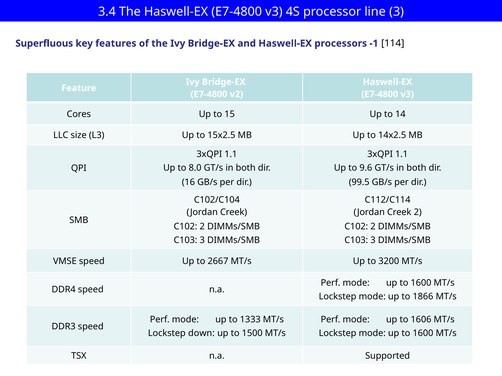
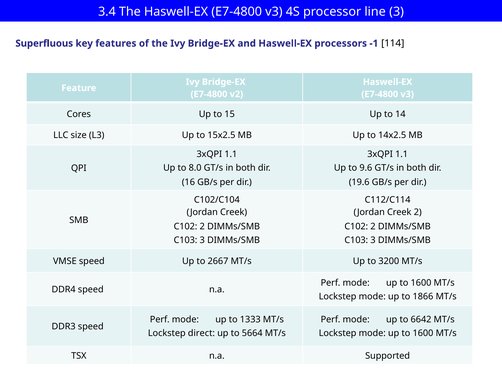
99.5: 99.5 -> 19.6
1606: 1606 -> 6642
down: down -> direct
1500: 1500 -> 5664
